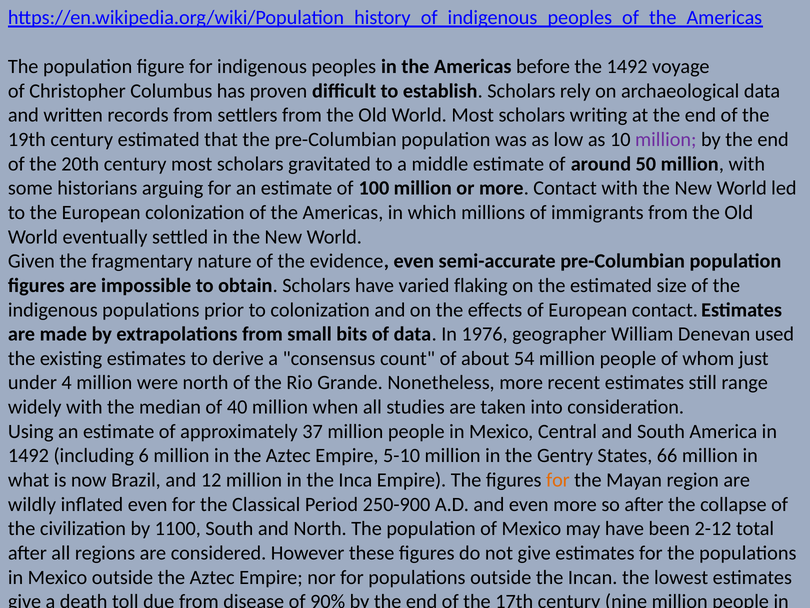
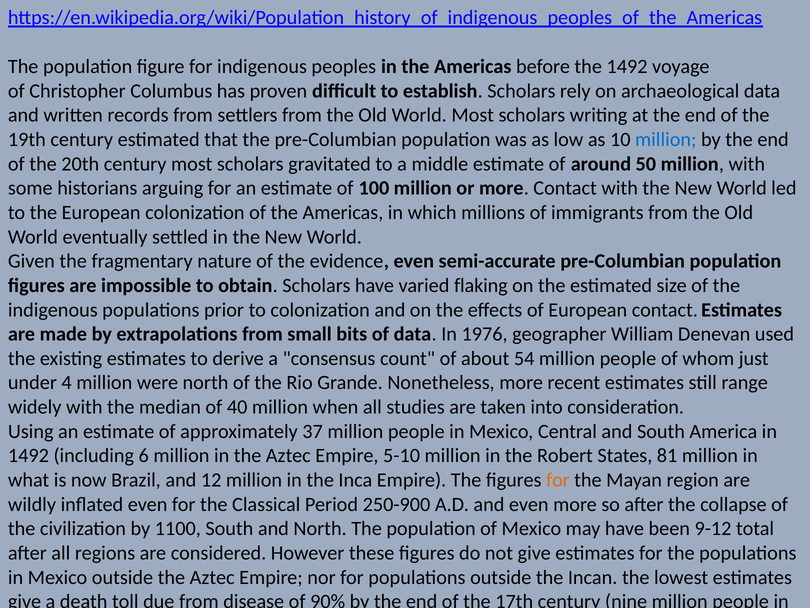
million at (666, 139) colour: purple -> blue
Gentry: Gentry -> Robert
66: 66 -> 81
2-12: 2-12 -> 9-12
